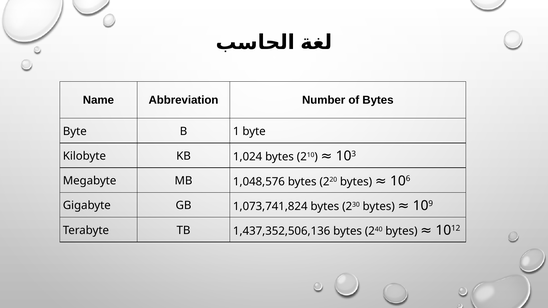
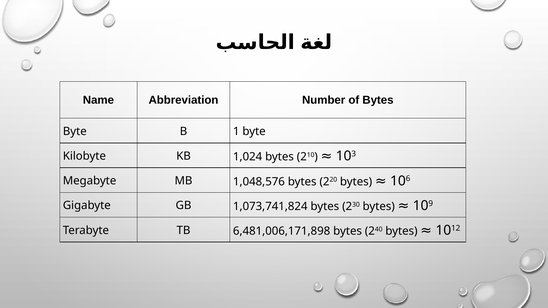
1,437,352,506,136: 1,437,352,506,136 -> 6,481,006,171,898
